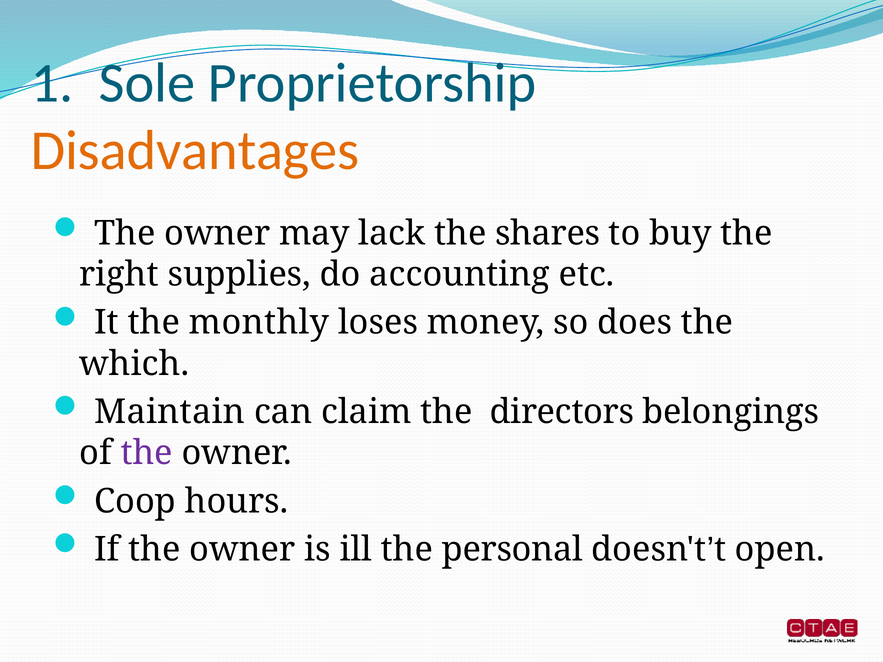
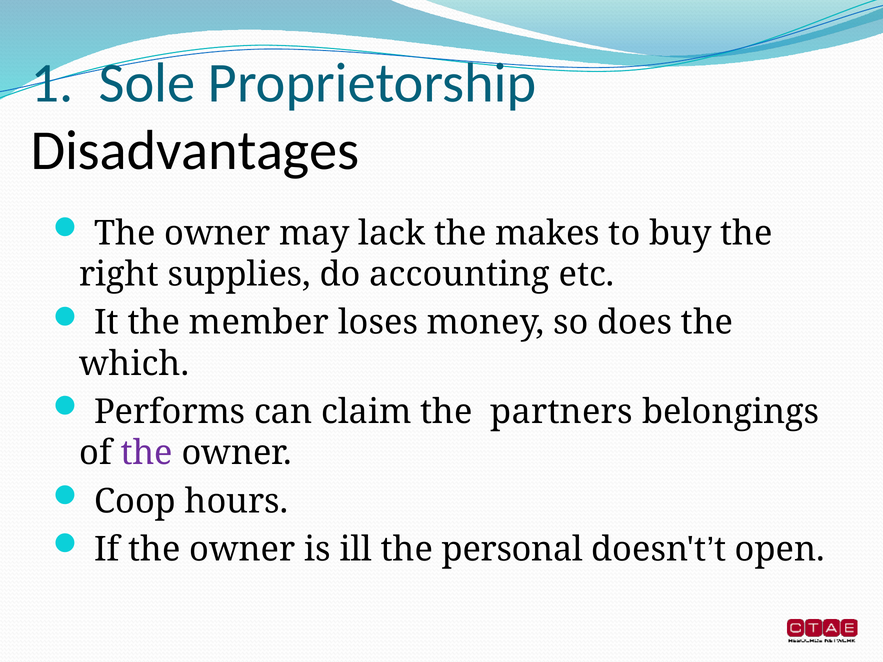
Disadvantages colour: orange -> black
shares: shares -> makes
monthly: monthly -> member
Maintain: Maintain -> Performs
directors: directors -> partners
